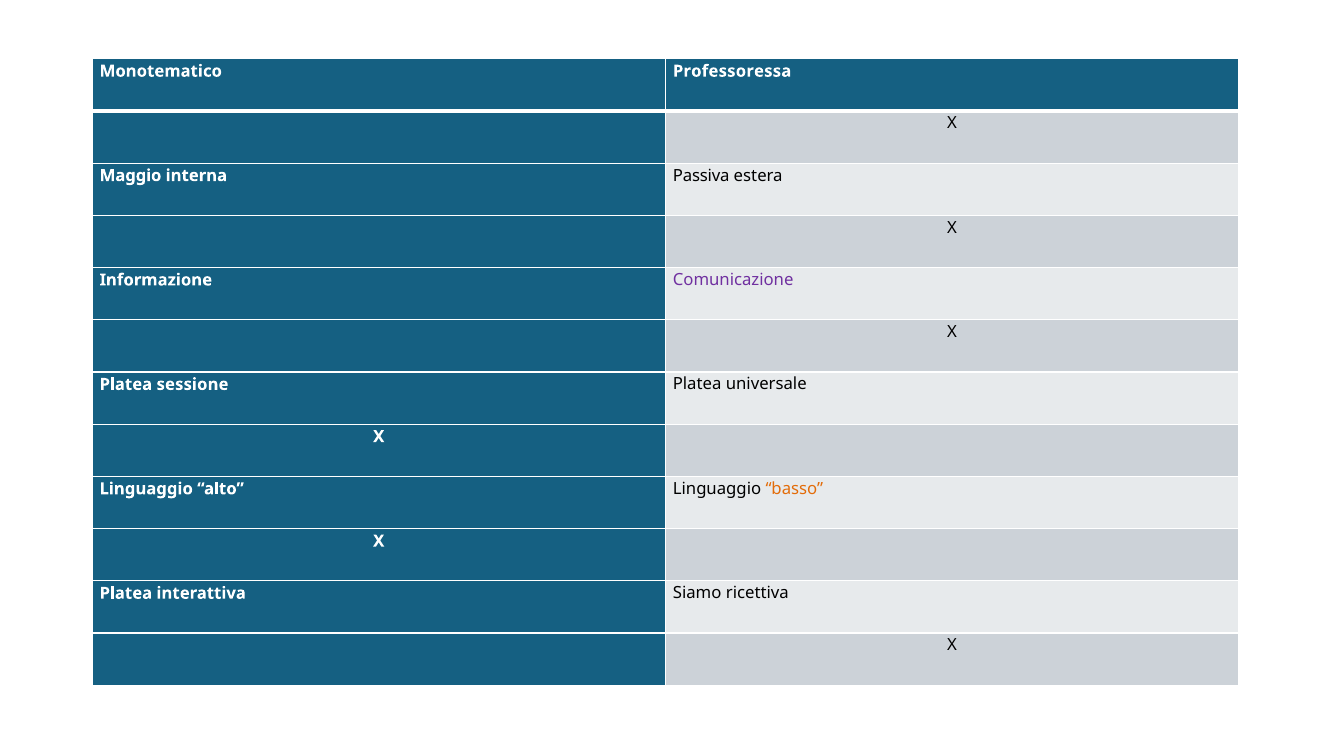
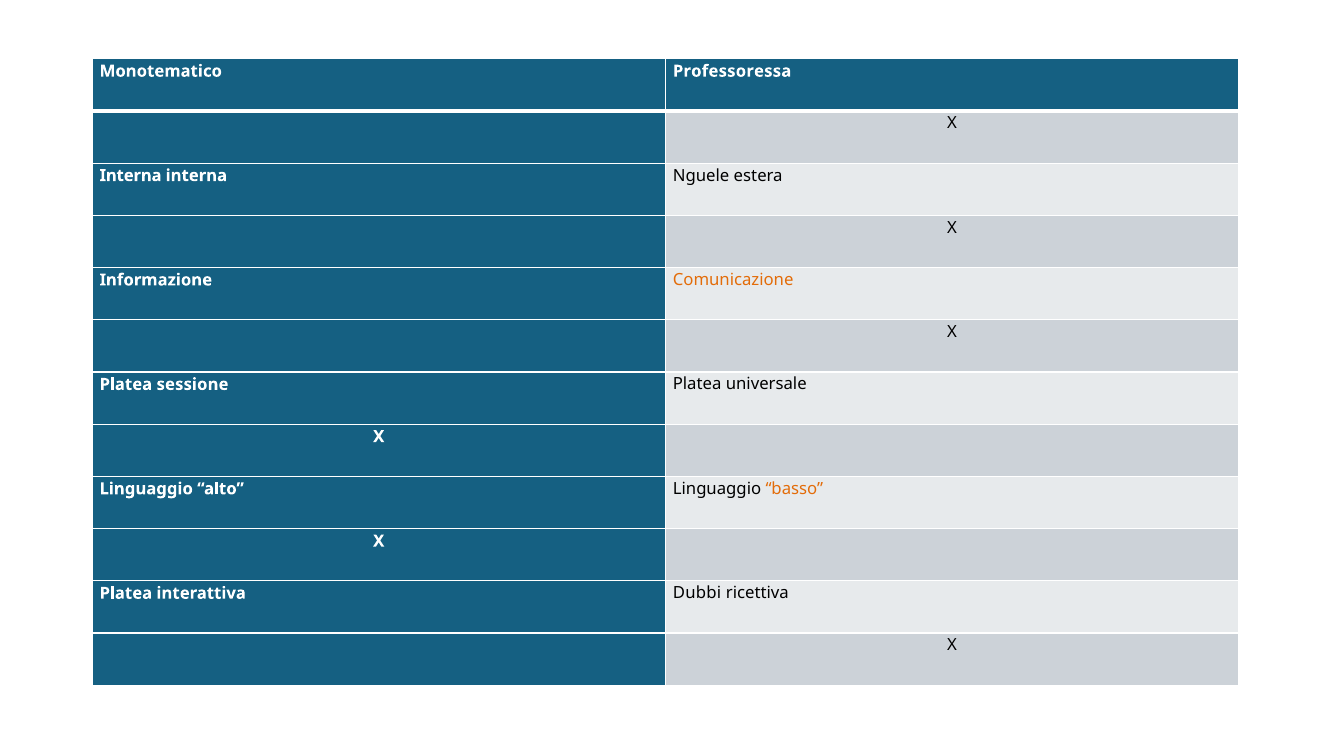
Maggio at (131, 175): Maggio -> Interna
Passiva: Passiva -> Nguele
Comunicazione at (733, 280) colour: purple -> orange
Siamo: Siamo -> Dubbi
